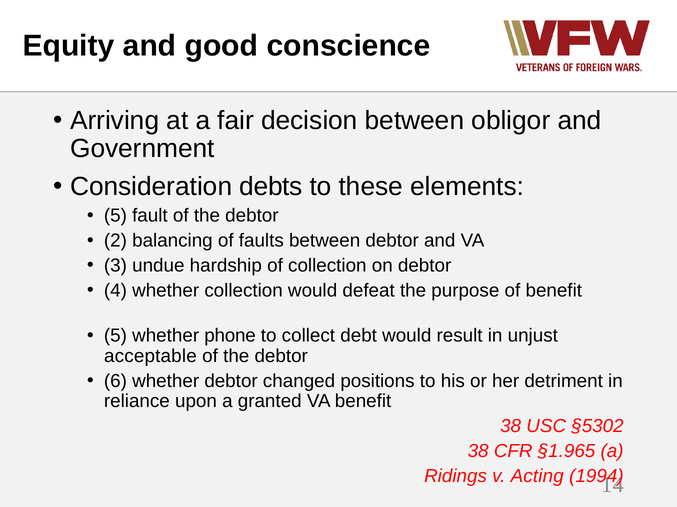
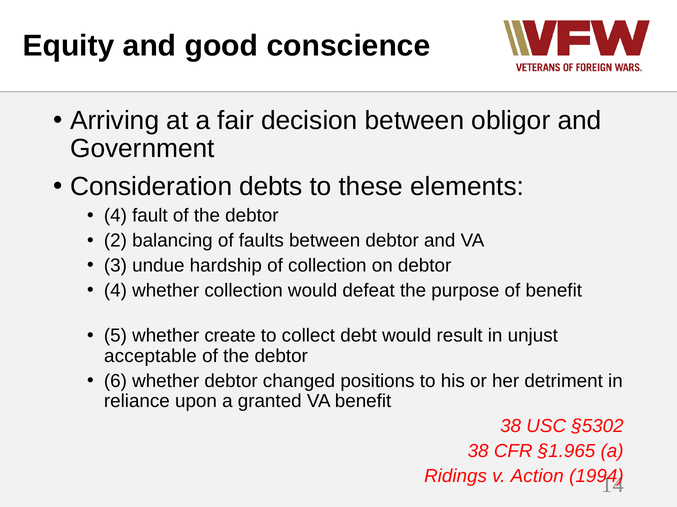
5 at (115, 216): 5 -> 4
phone: phone -> create
Acting: Acting -> Action
